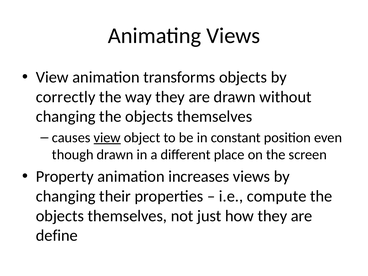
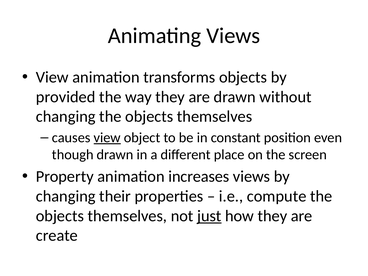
correctly: correctly -> provided
just underline: none -> present
define: define -> create
